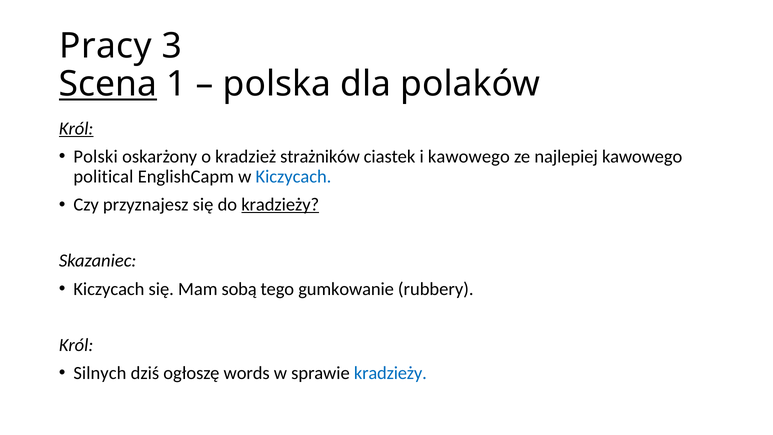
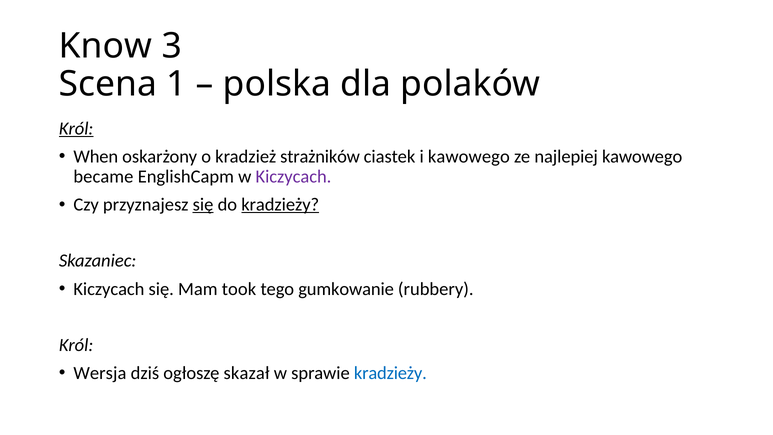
Pracy: Pracy -> Know
Scena underline: present -> none
Polski: Polski -> When
political: political -> became
Kiczycach at (293, 177) colour: blue -> purple
się at (203, 205) underline: none -> present
sobą: sobą -> took
Silnych: Silnych -> Wersja
words: words -> skazał
